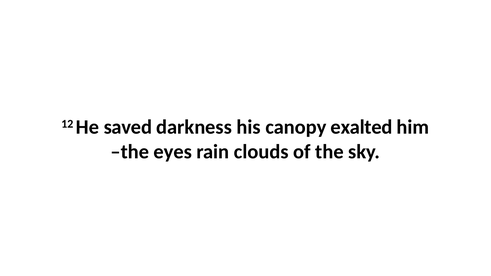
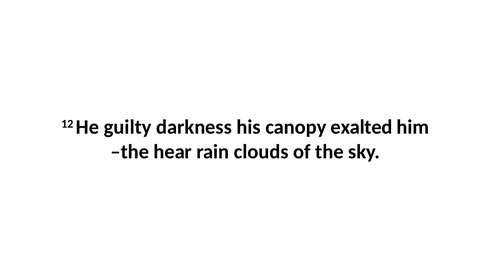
saved: saved -> guilty
eyes: eyes -> hear
